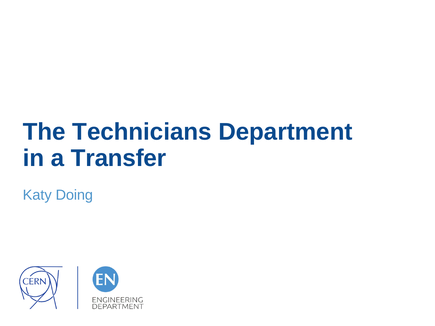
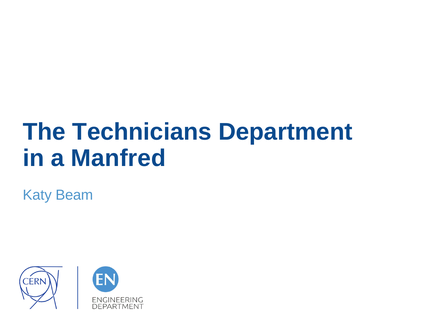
Transfer: Transfer -> Manfred
Doing: Doing -> Beam
